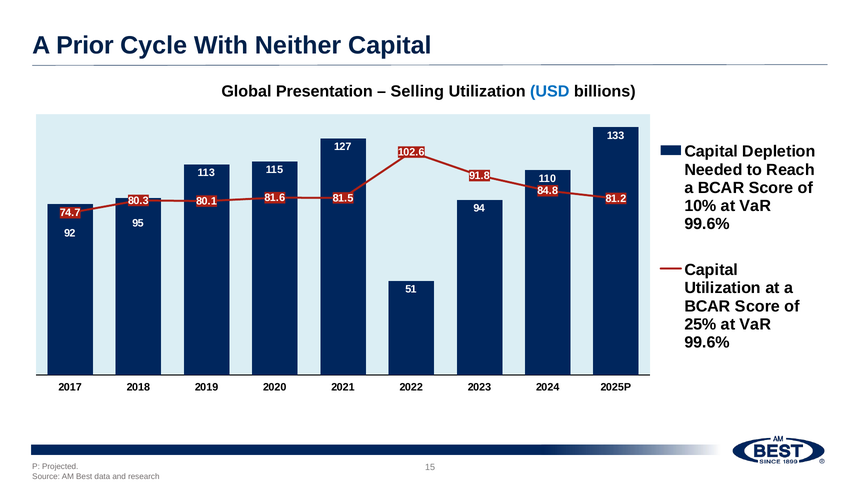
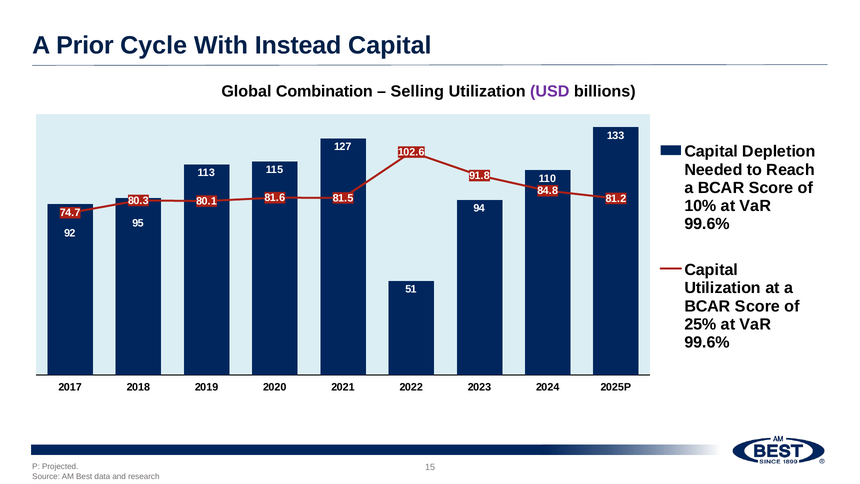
Neither: Neither -> Instead
Presentation: Presentation -> Combination
USD colour: blue -> purple
